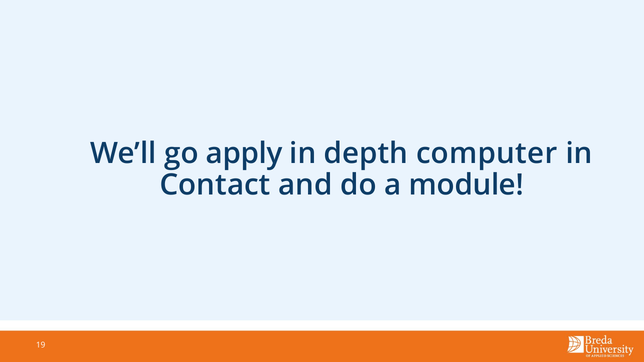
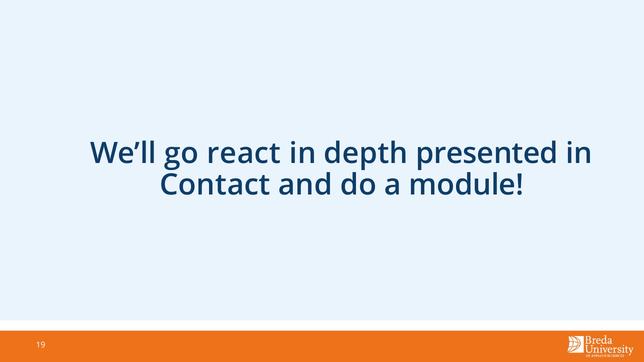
apply: apply -> react
computer: computer -> presented
